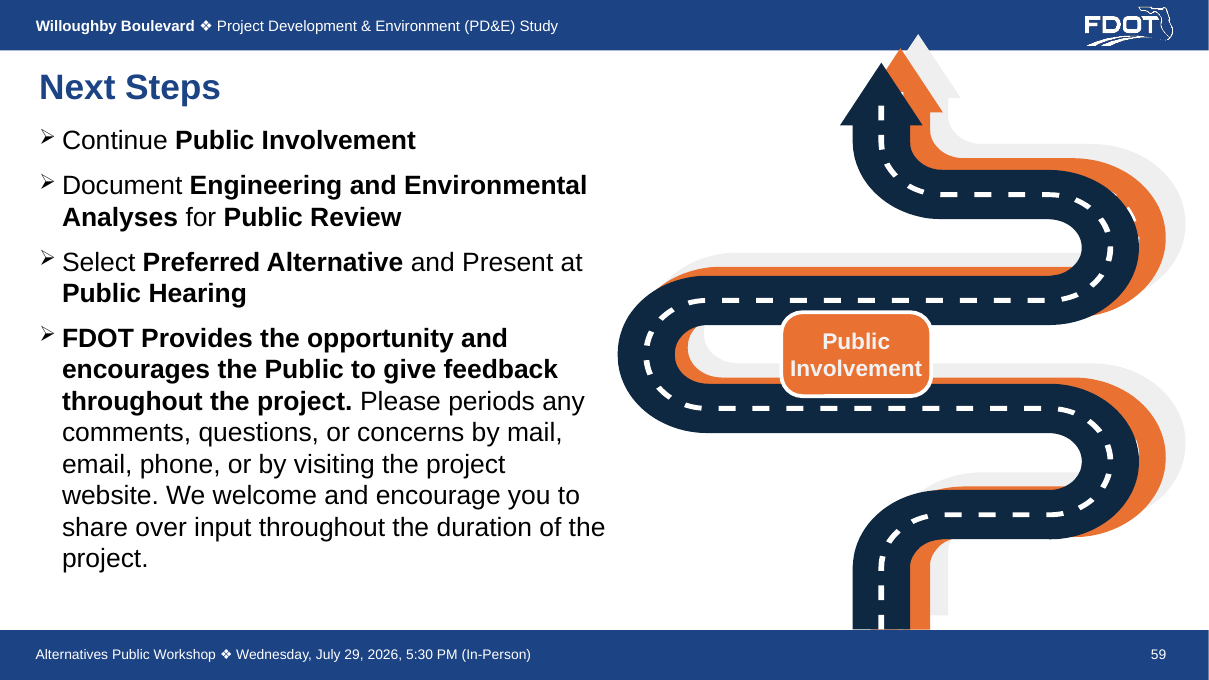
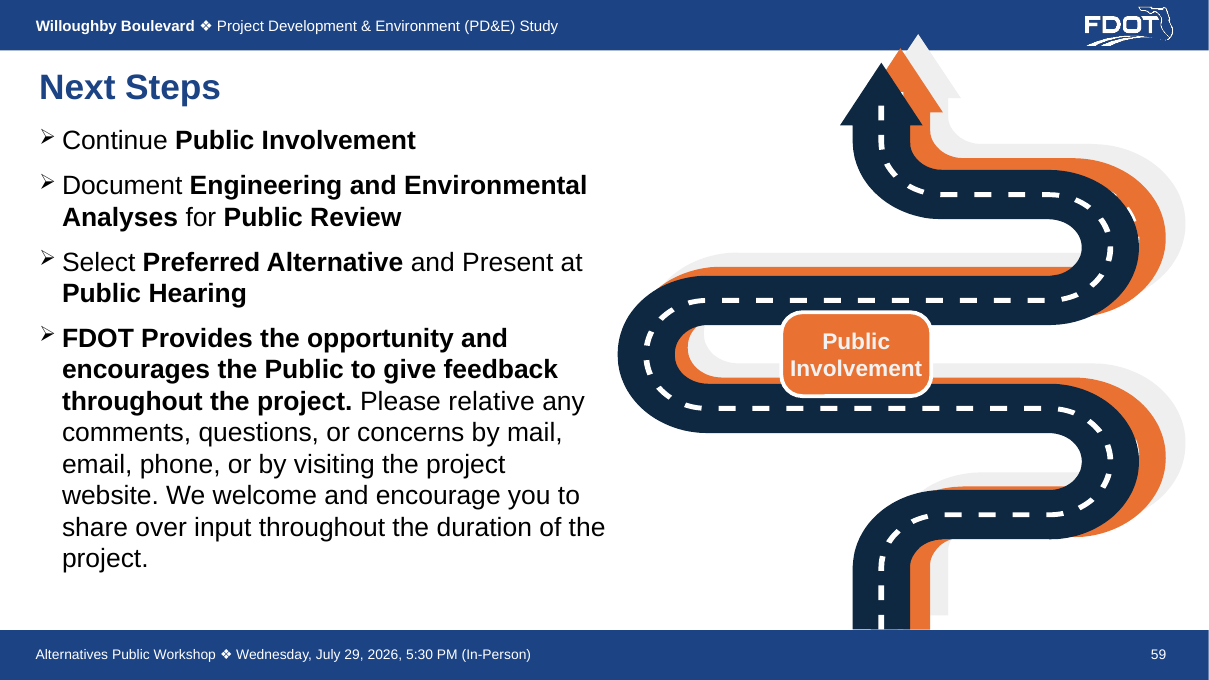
periods: periods -> relative
